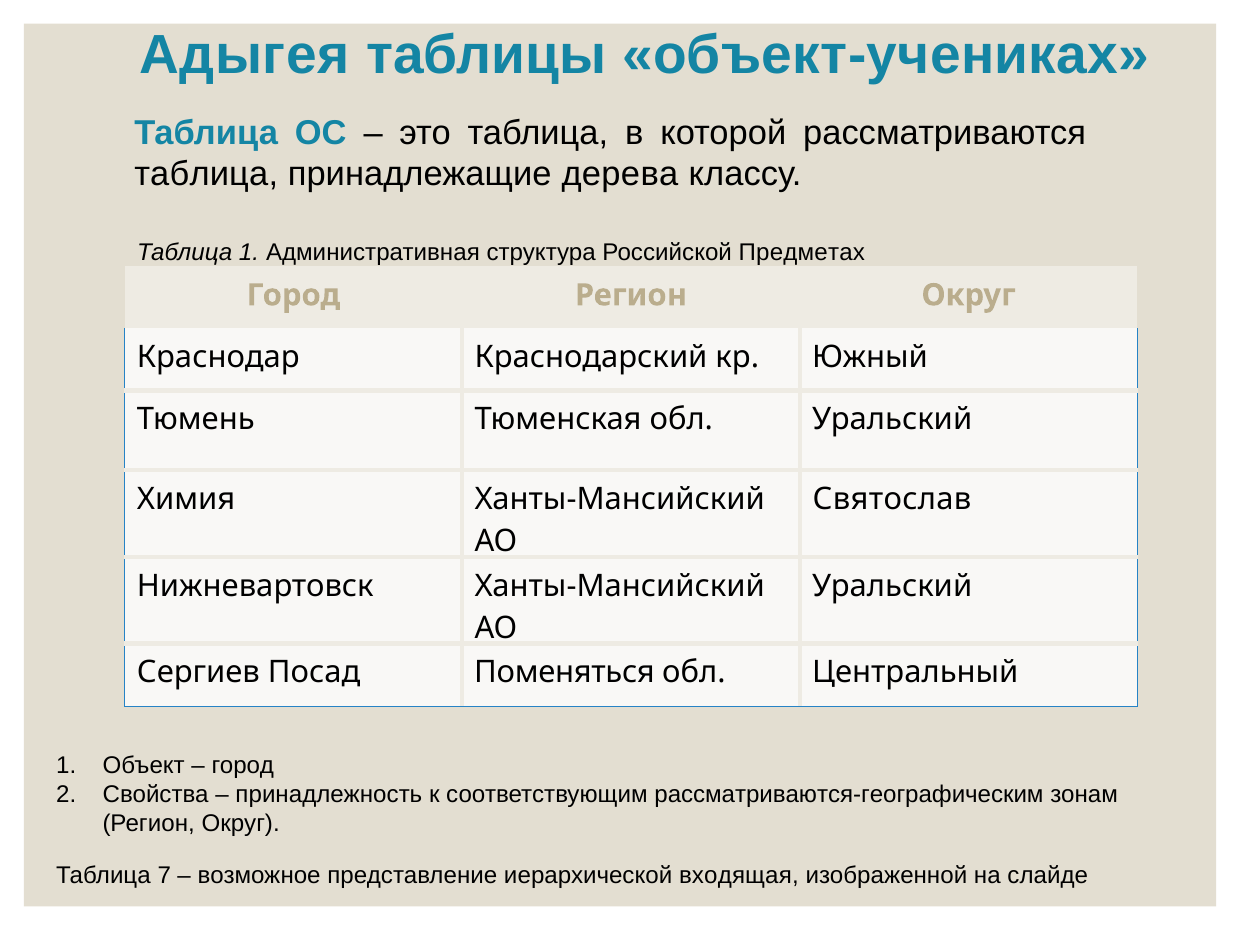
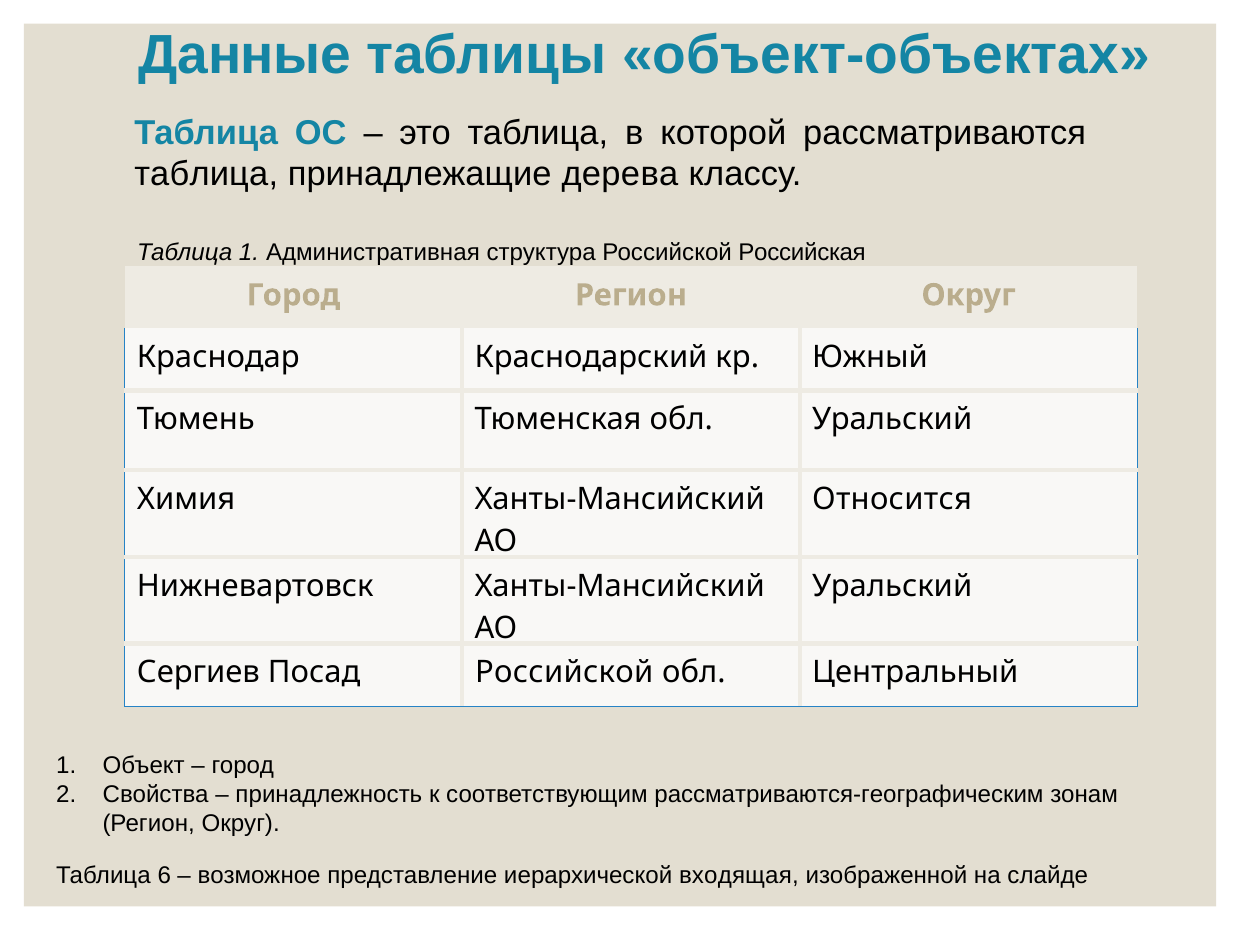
Адыгея: Адыгея -> Данные
объект-учениках: объект-учениках -> объект-объектах
Предметах: Предметах -> Российская
Святослав: Святослав -> Относится
Посад Поменяться: Поменяться -> Российской
7: 7 -> 6
